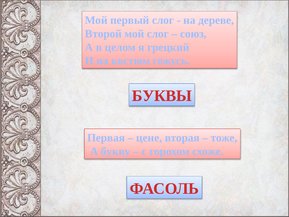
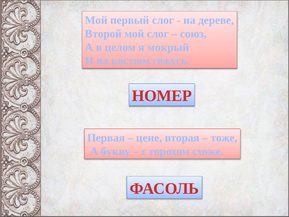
грецкий: грецкий -> мокрый
БУКВЫ: БУКВЫ -> НОМЕР
